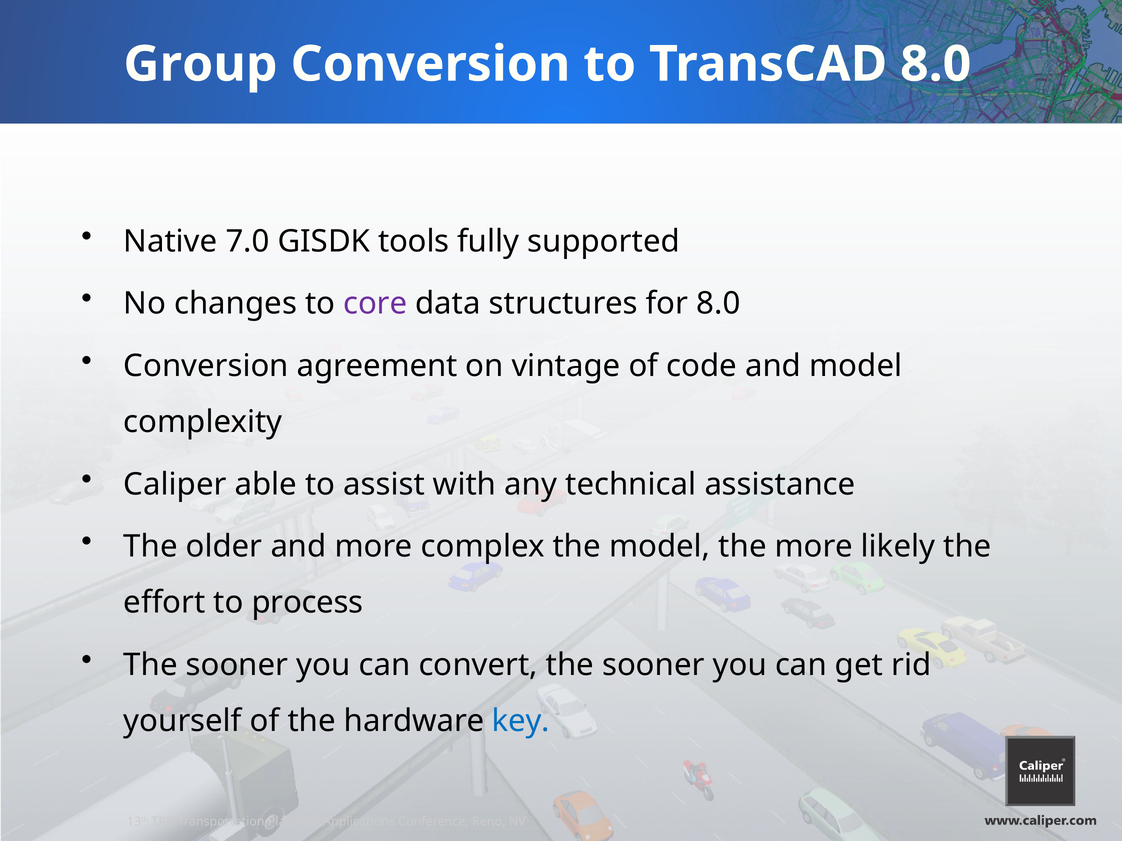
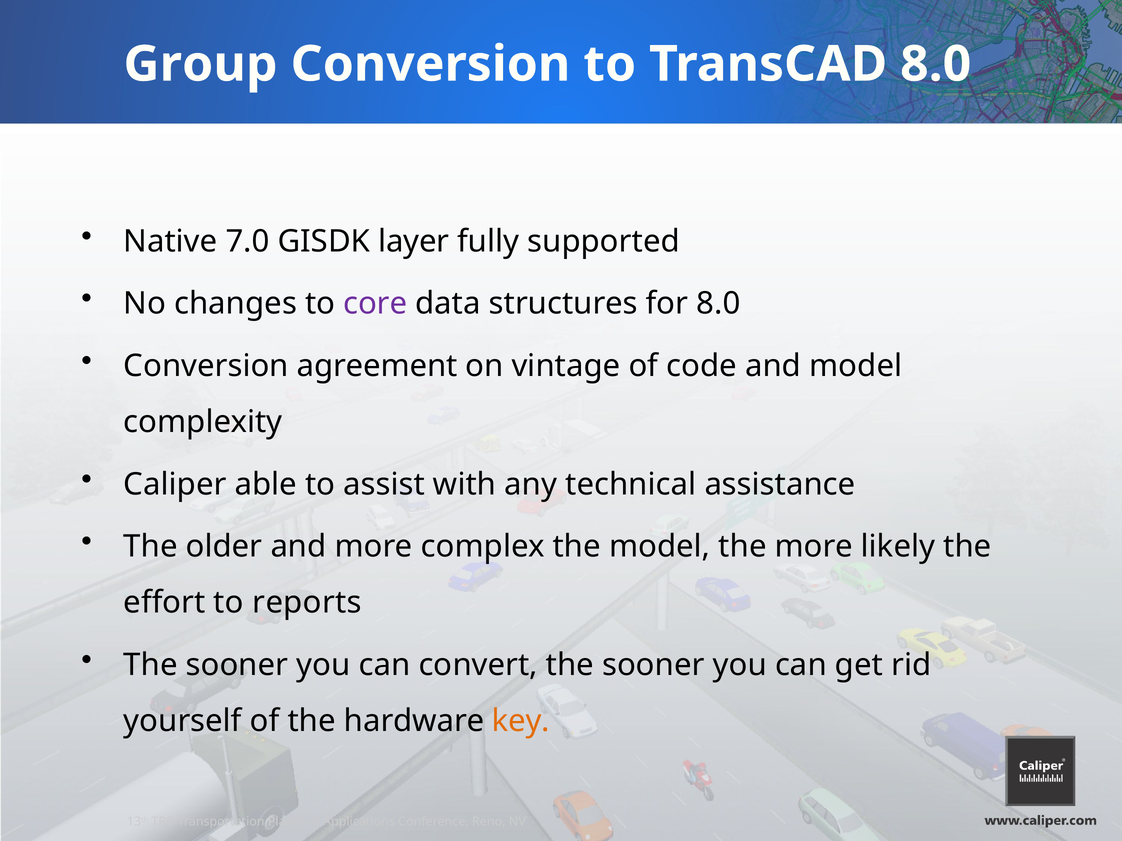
tools: tools -> layer
process: process -> reports
key colour: blue -> orange
